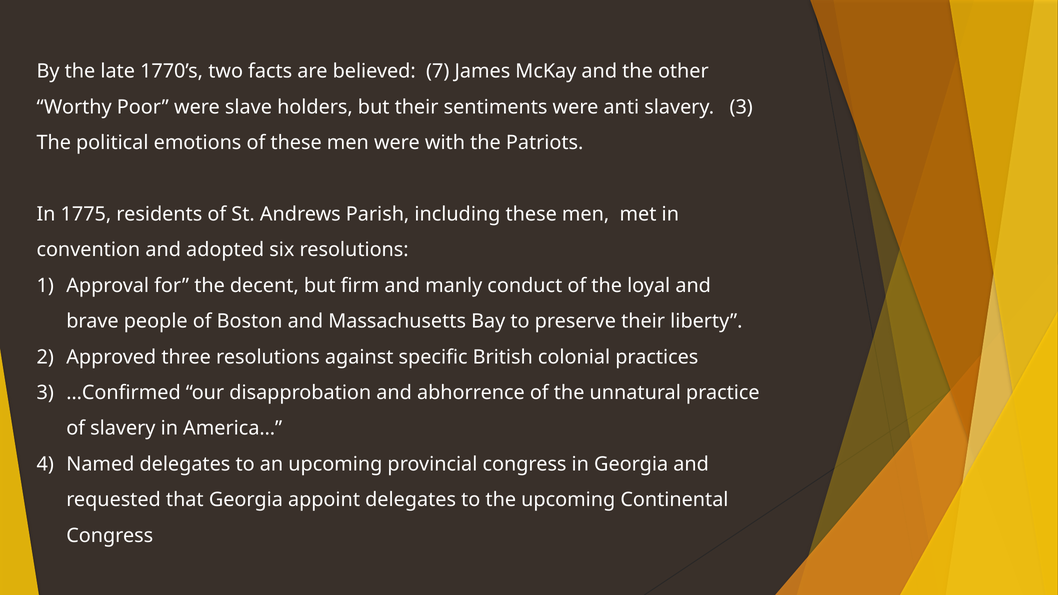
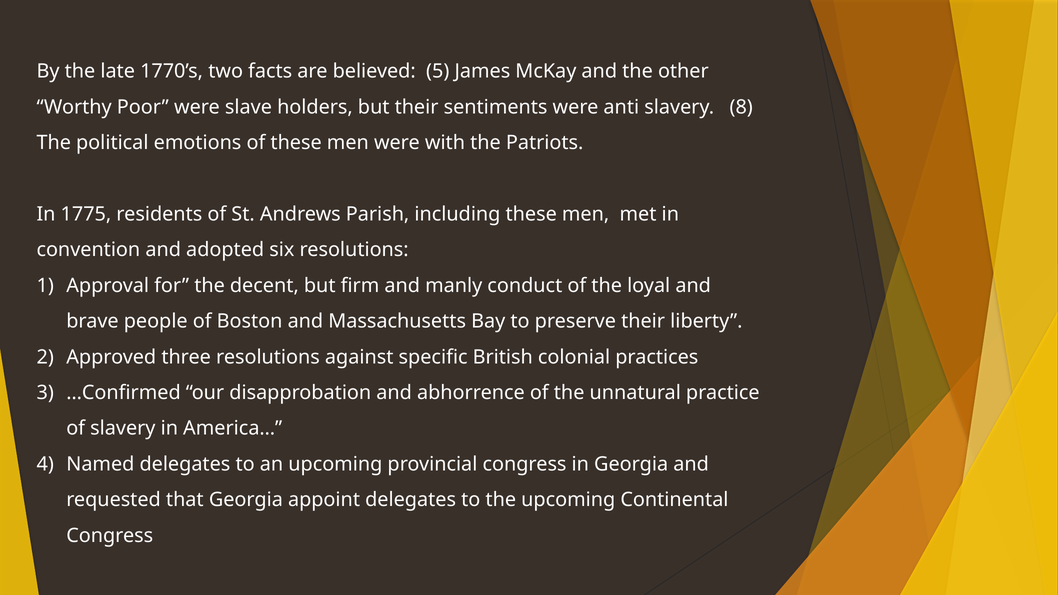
7: 7 -> 5
slavery 3: 3 -> 8
